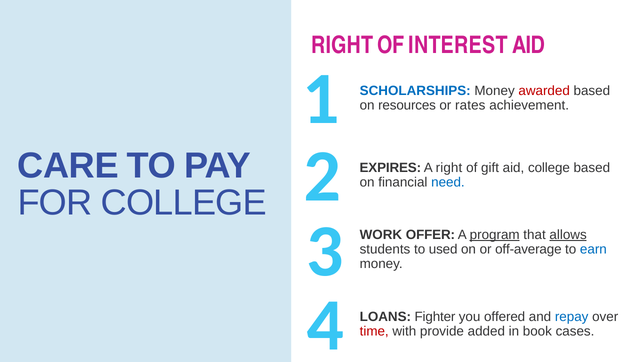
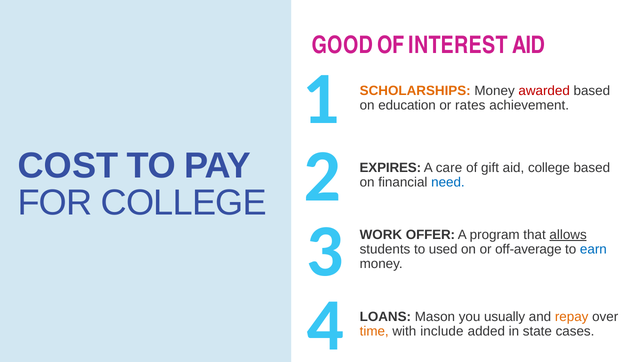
RIGHT at (342, 45): RIGHT -> GOOD
SCHOLARSHIPS colour: blue -> orange
resources: resources -> education
CARE: CARE -> COST
A right: right -> care
program underline: present -> none
Fighter: Fighter -> Mason
offered: offered -> usually
repay colour: blue -> orange
time colour: red -> orange
provide: provide -> include
book: book -> state
